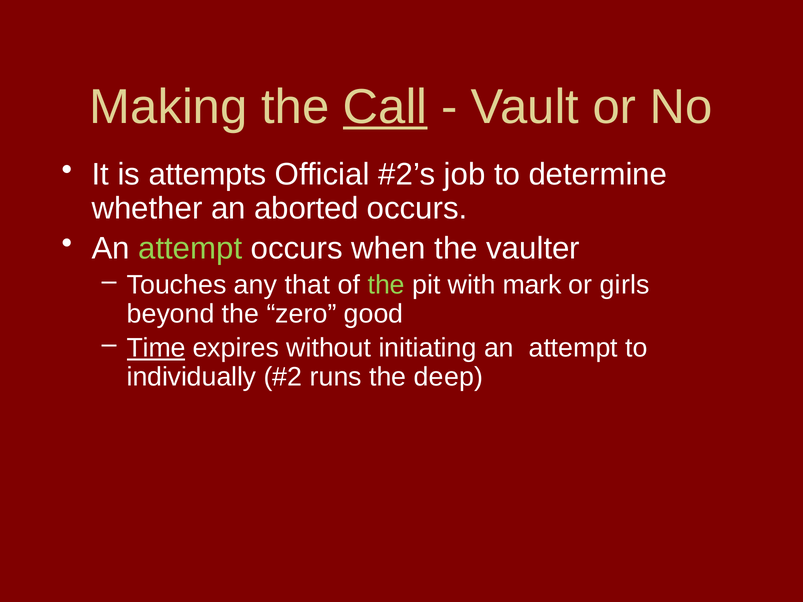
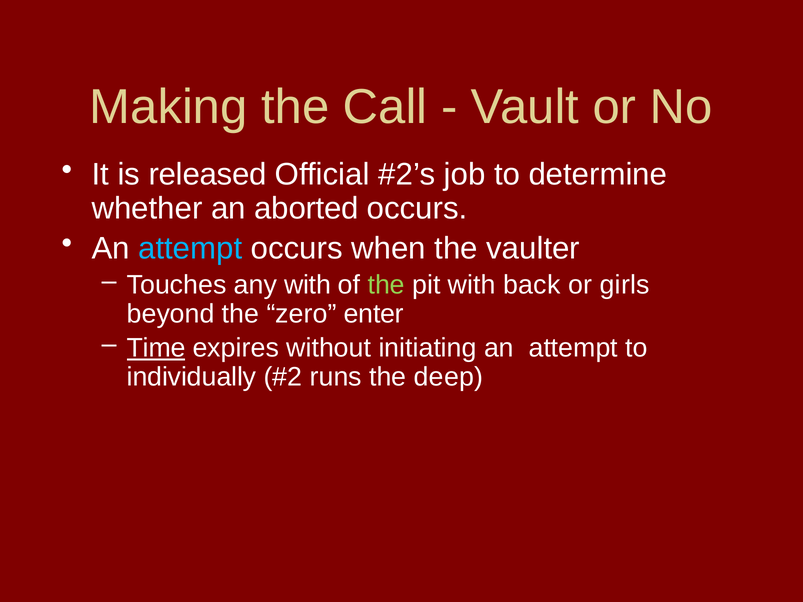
Call underline: present -> none
attempts: attempts -> released
attempt at (190, 248) colour: light green -> light blue
any that: that -> with
mark: mark -> back
good: good -> enter
